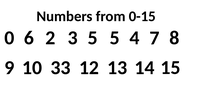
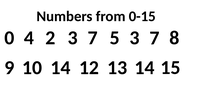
6: 6 -> 4
2 3 5: 5 -> 7
5 4: 4 -> 3
10 33: 33 -> 14
